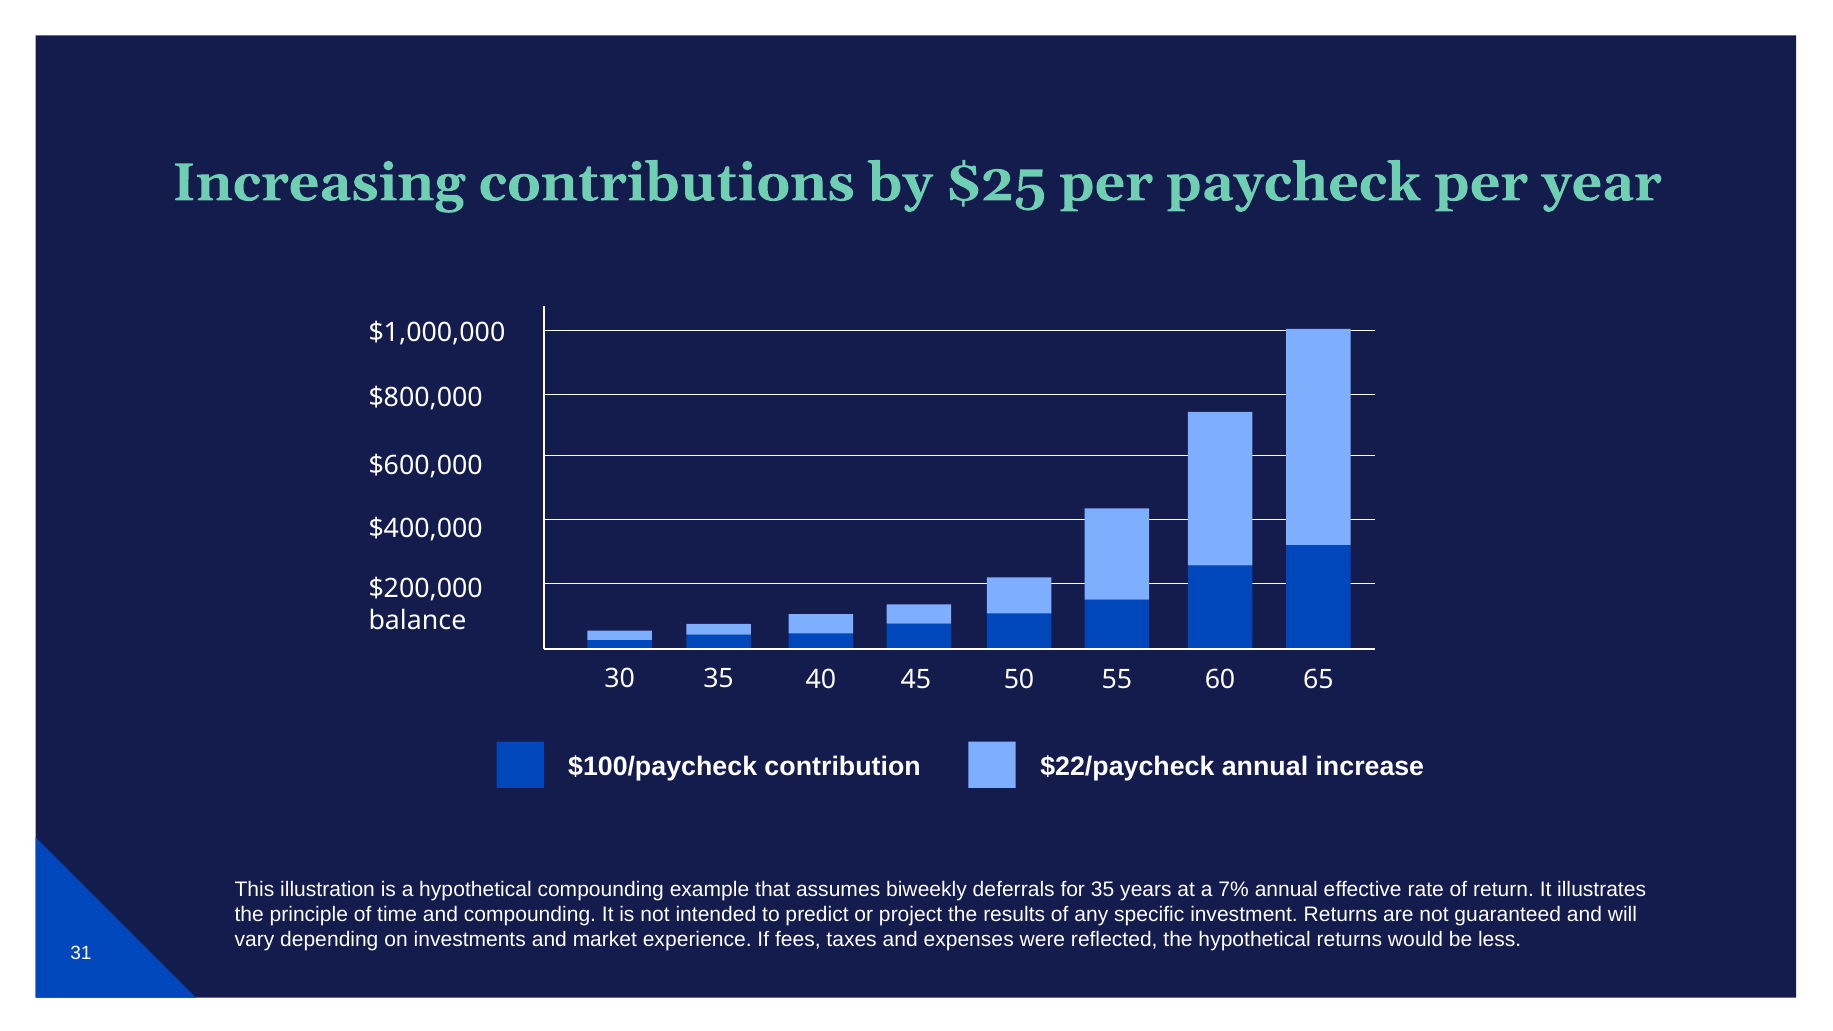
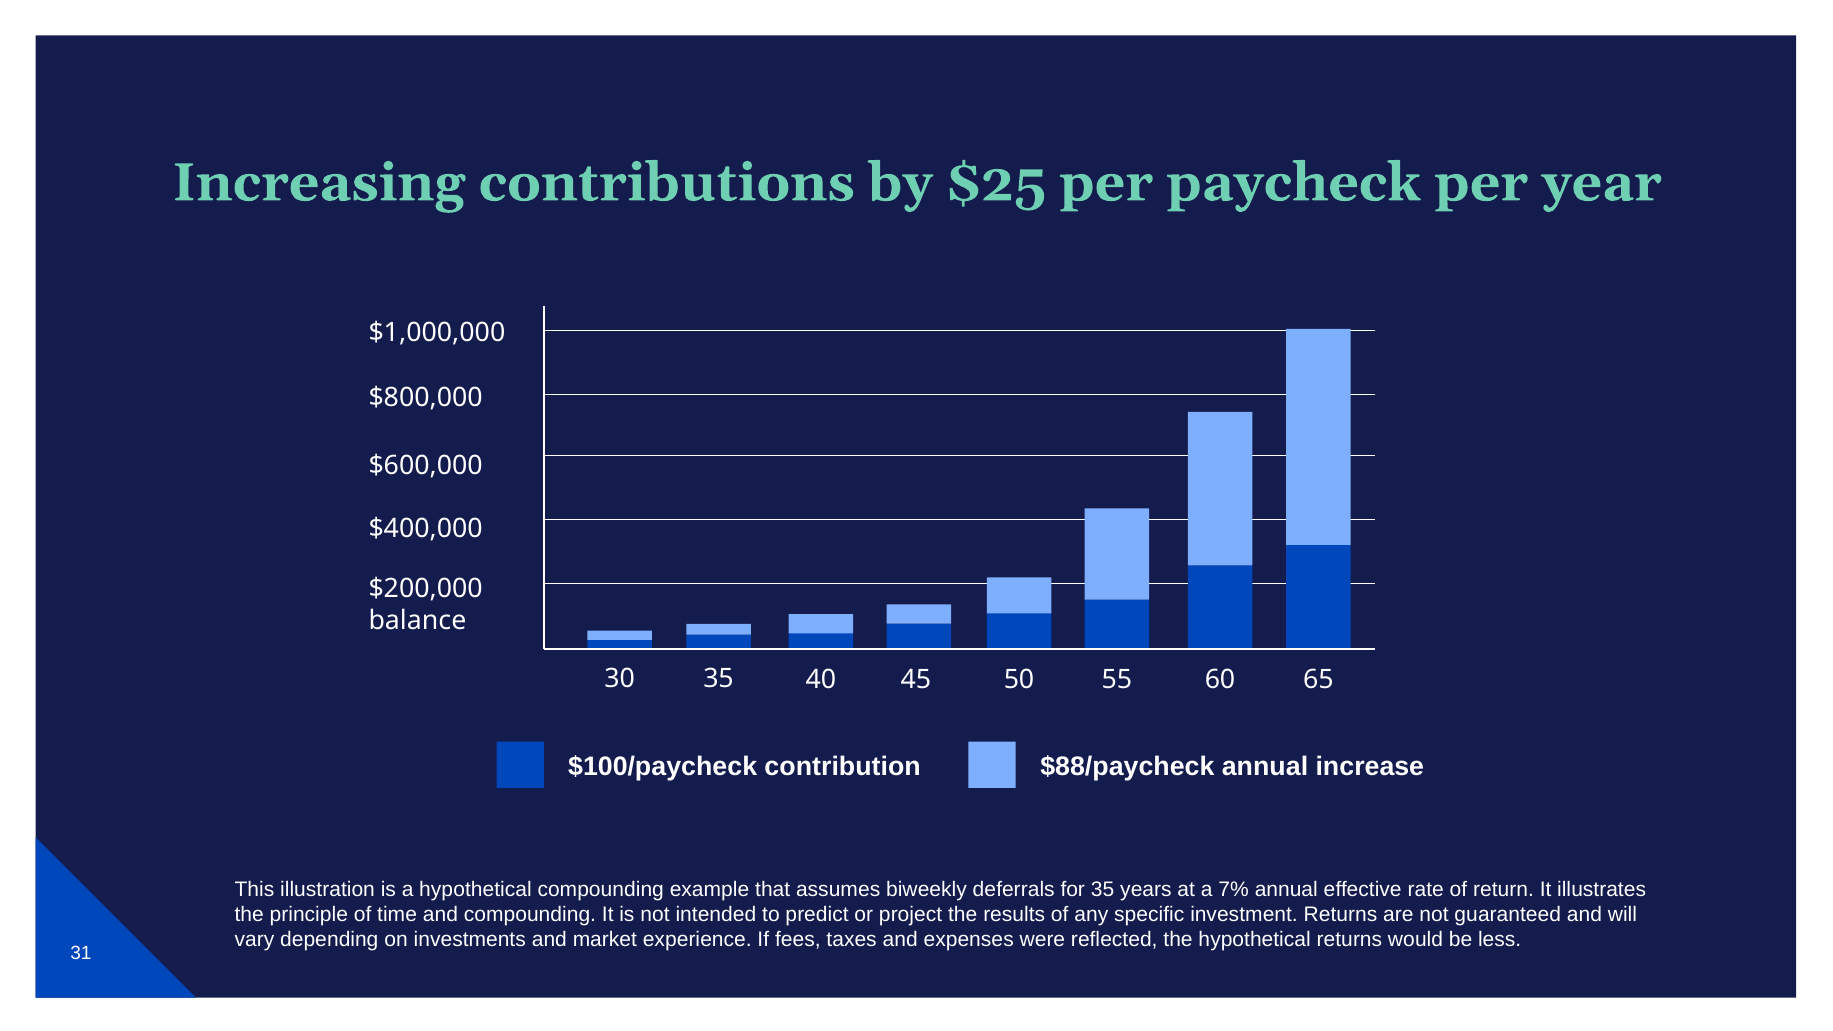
$22/paycheck: $22/paycheck -> $88/paycheck
